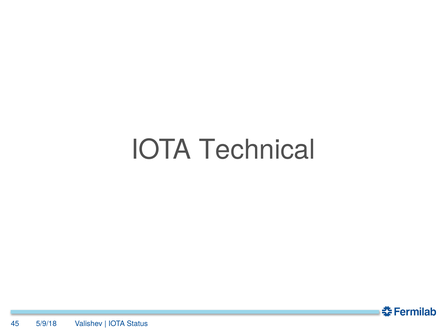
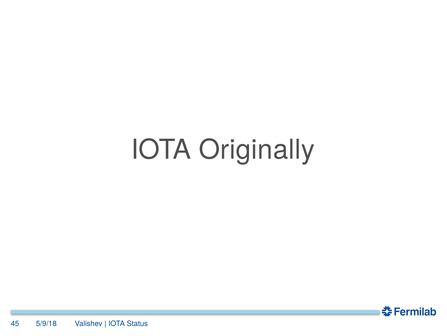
Technical: Technical -> Originally
